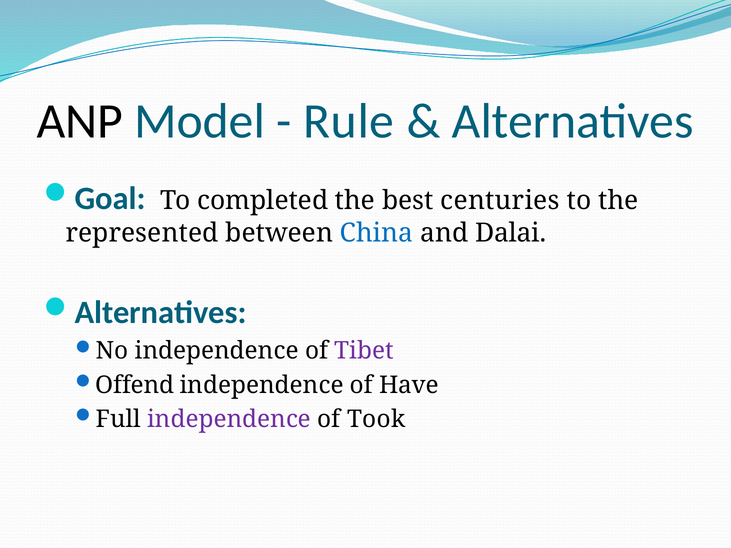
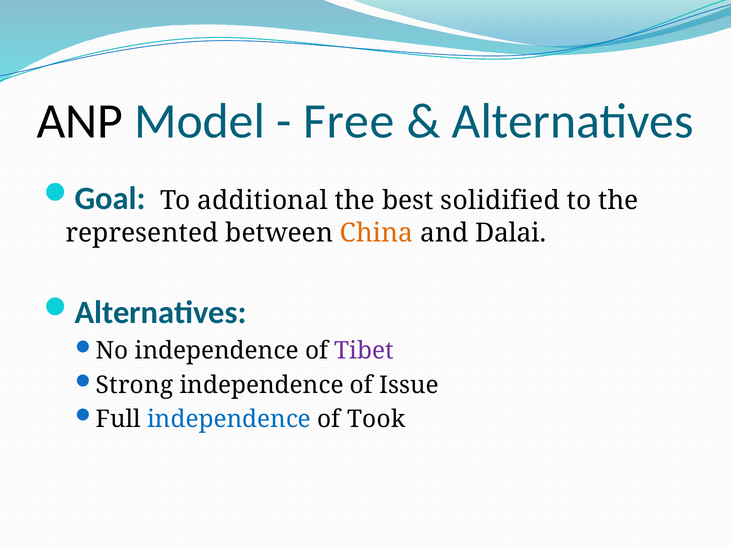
Rule: Rule -> Free
completed: completed -> additional
centuries: centuries -> solidified
China colour: blue -> orange
Offend: Offend -> Strong
Have: Have -> Issue
independence at (229, 419) colour: purple -> blue
